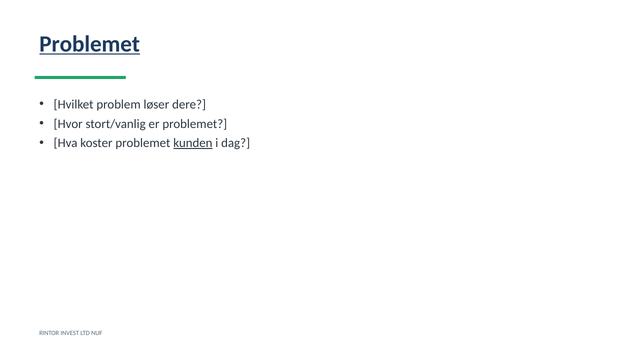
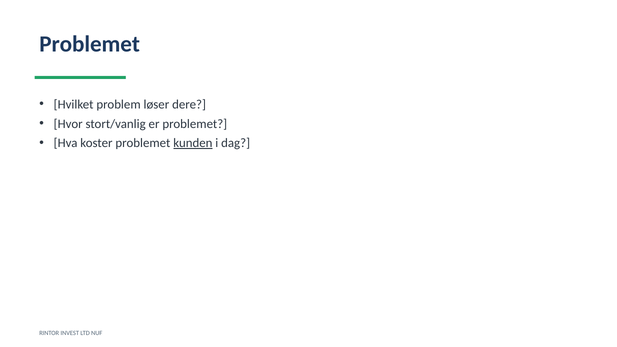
Problemet at (90, 44) underline: present -> none
